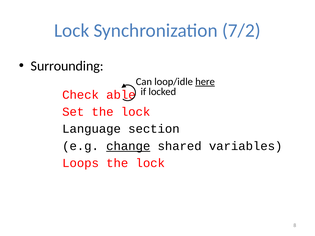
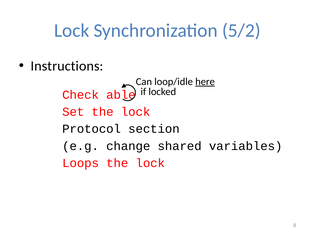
7/2: 7/2 -> 5/2
Surrounding: Surrounding -> Instructions
Language: Language -> Protocol
change underline: present -> none
